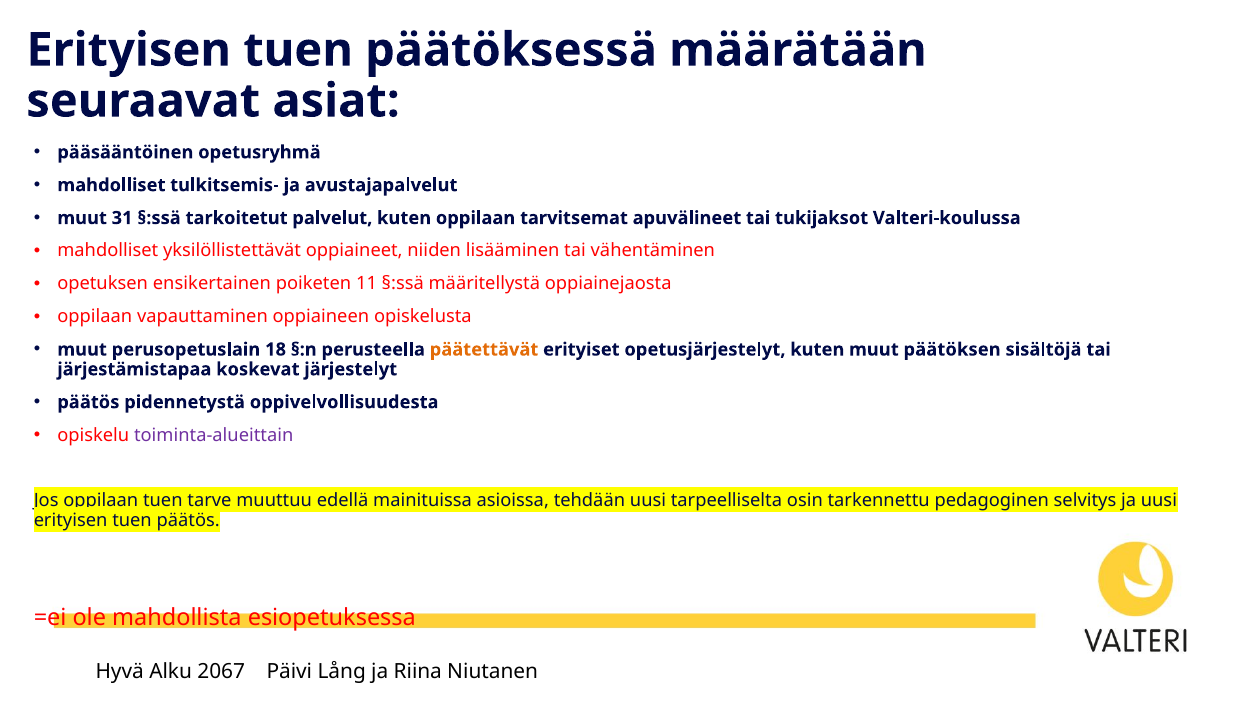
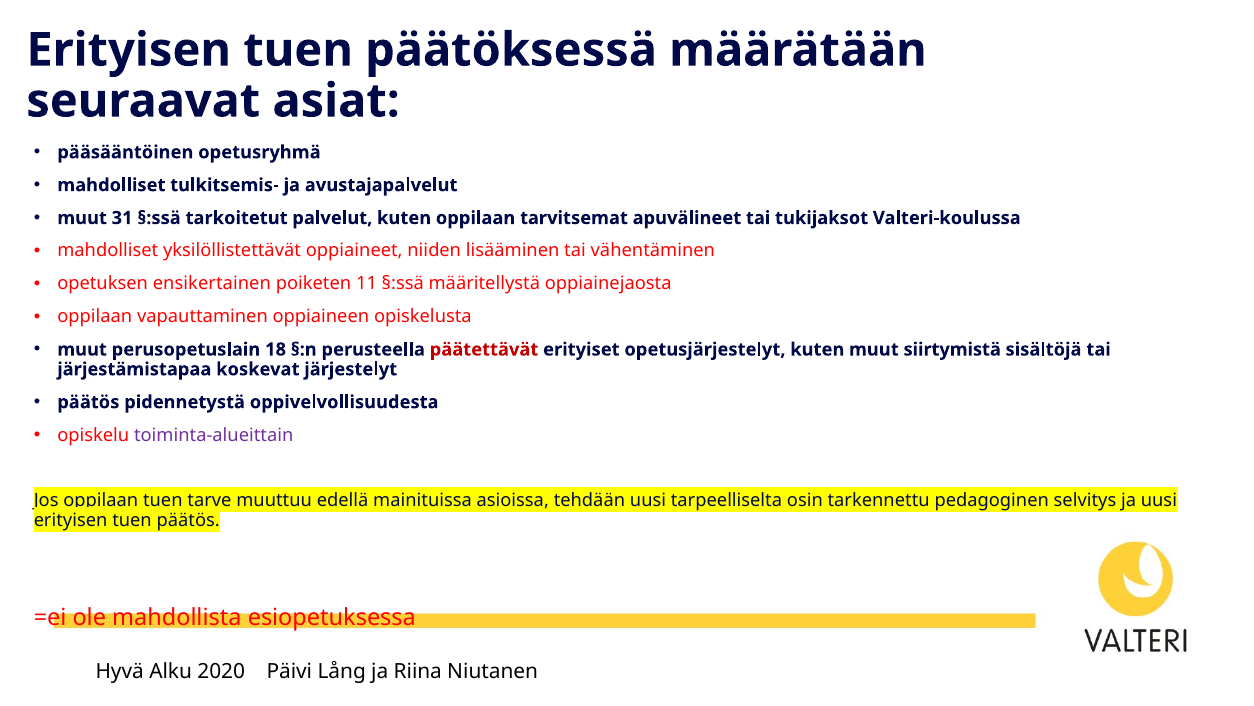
päätettävät colour: orange -> red
päätöksen: päätöksen -> siirtymistä
2067: 2067 -> 2020
